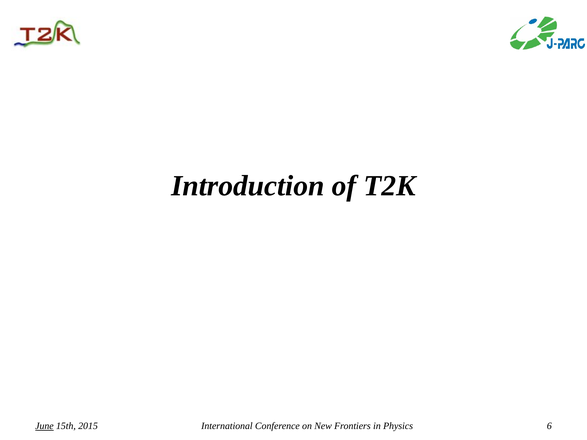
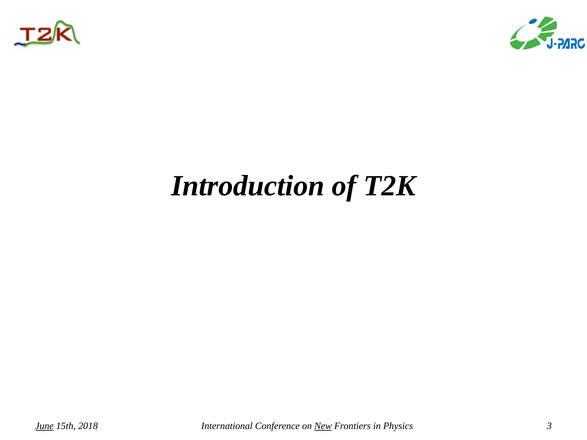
2015: 2015 -> 2018
New underline: none -> present
6: 6 -> 3
